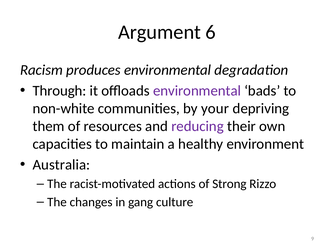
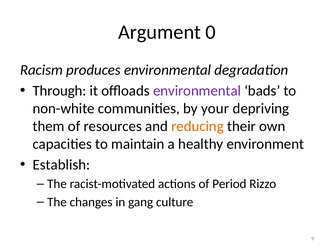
6: 6 -> 0
reducing colour: purple -> orange
Australia: Australia -> Establish
Strong: Strong -> Period
